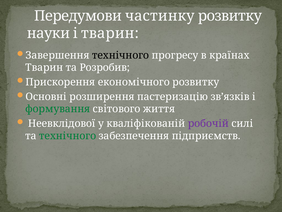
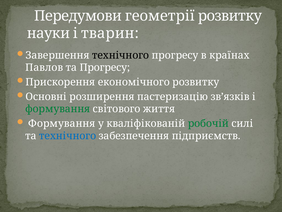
частинку: частинку -> геометрії
Тварин at (44, 67): Тварин -> Павлов
та Розробив: Розробив -> Прогресу
Неевклідової at (62, 123): Неевклідової -> Формування
робочій colour: purple -> green
технічного at (68, 136) colour: green -> blue
